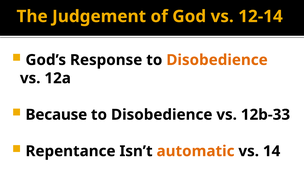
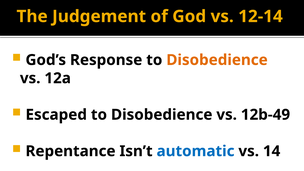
Because: Because -> Escaped
12b-33: 12b-33 -> 12b-49
automatic colour: orange -> blue
